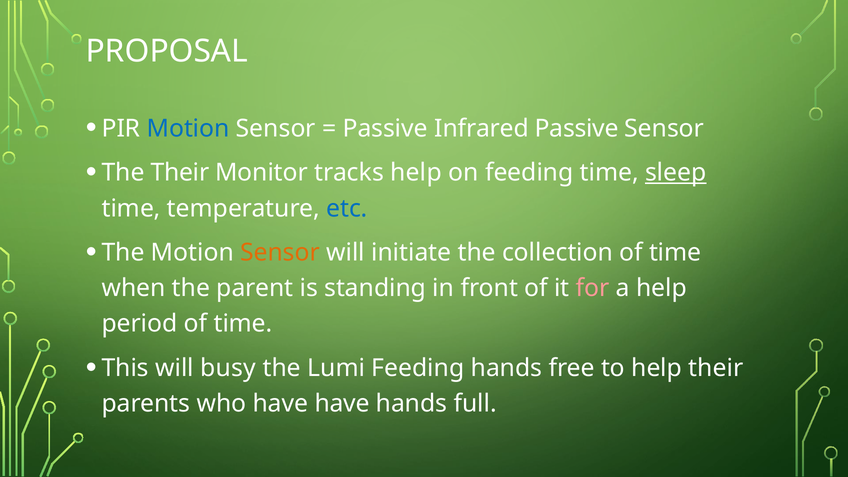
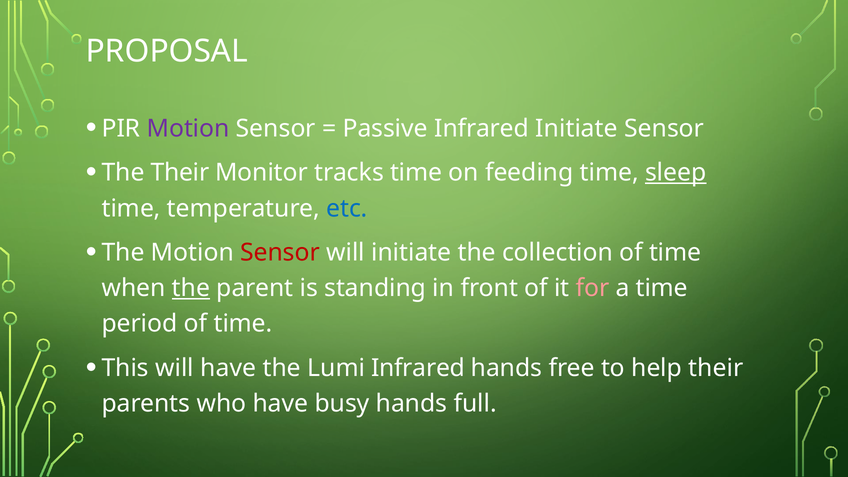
Motion at (188, 128) colour: blue -> purple
Infrared Passive: Passive -> Initiate
tracks help: help -> time
Sensor at (280, 253) colour: orange -> red
the at (191, 288) underline: none -> present
a help: help -> time
will busy: busy -> have
Lumi Feeding: Feeding -> Infrared
have have: have -> busy
